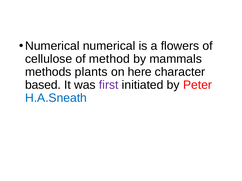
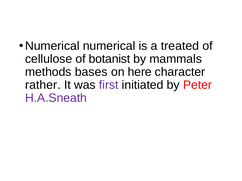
flowers: flowers -> treated
method: method -> botanist
plants: plants -> bases
based: based -> rather
H.A.Sneath colour: blue -> purple
